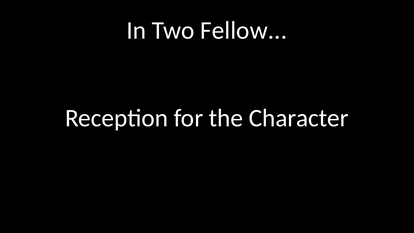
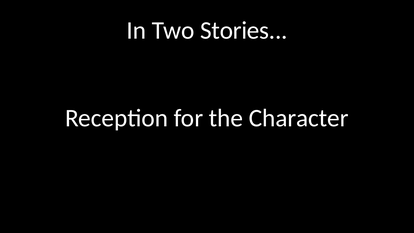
Fellow: Fellow -> Stories
